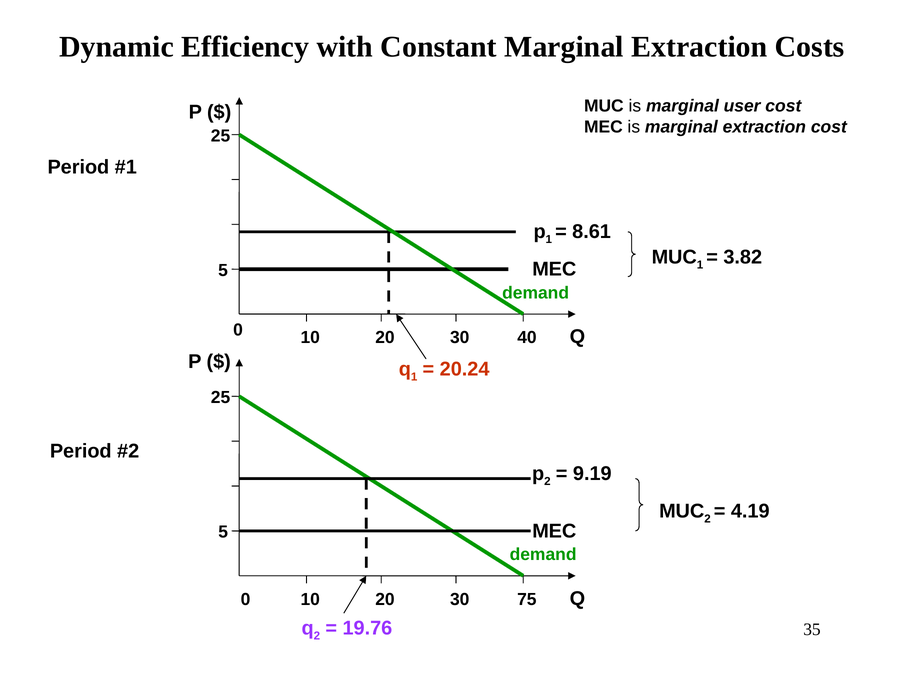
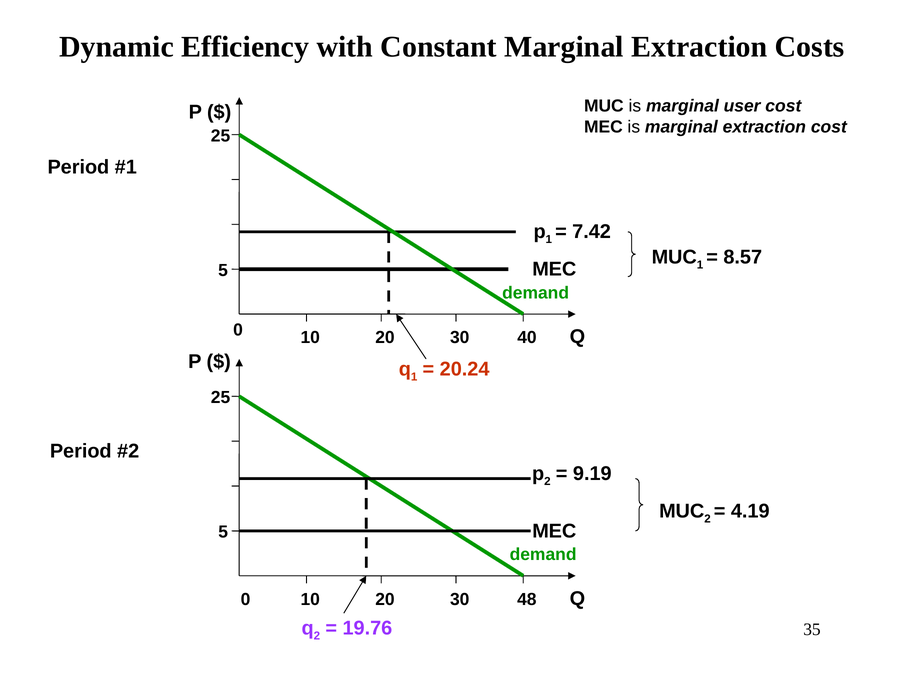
8.61: 8.61 -> 7.42
3.82: 3.82 -> 8.57
75: 75 -> 48
